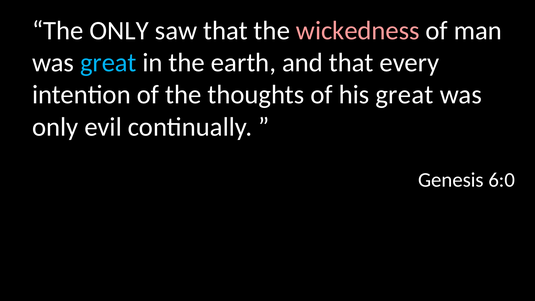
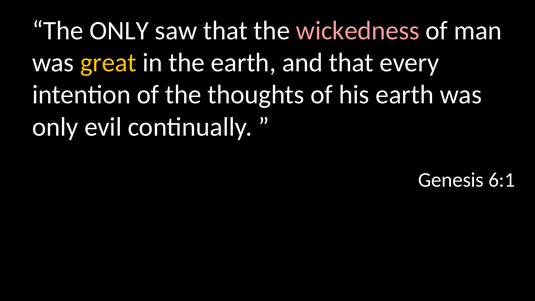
great at (108, 63) colour: light blue -> yellow
his great: great -> earth
6:0: 6:0 -> 6:1
